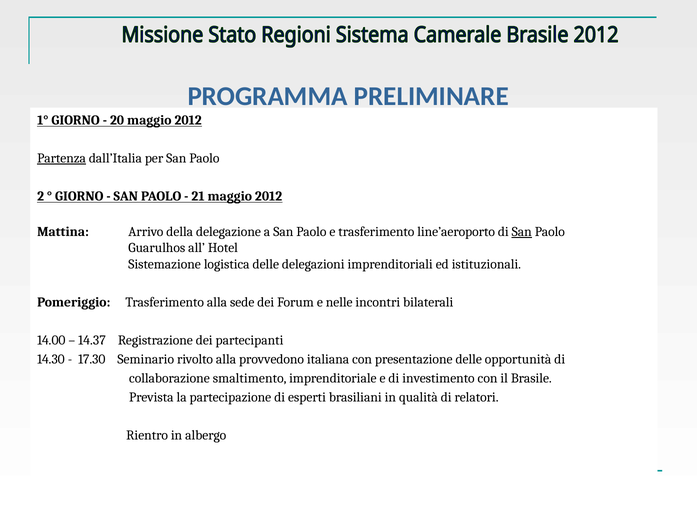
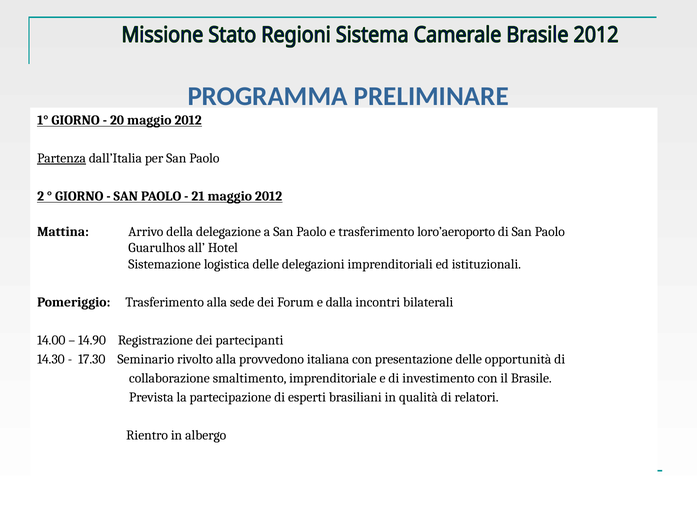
line’aeroporto: line’aeroporto -> loro’aeroporto
San at (522, 231) underline: present -> none
nelle: nelle -> dalla
14.37: 14.37 -> 14.90
